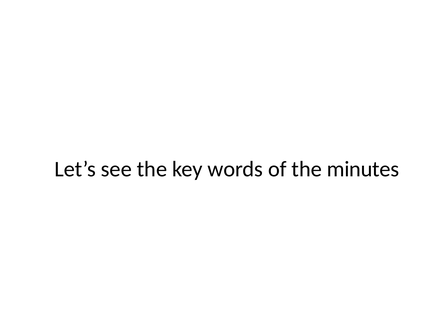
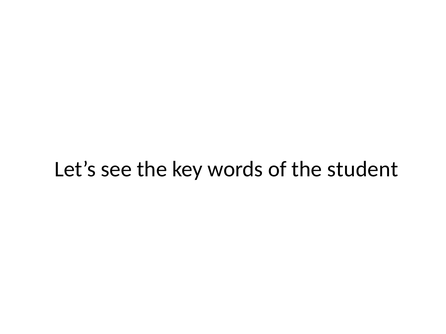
minutes: minutes -> student
